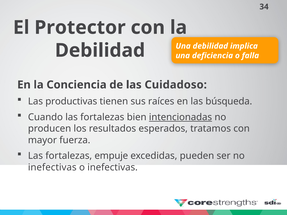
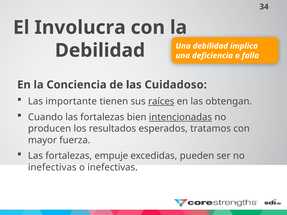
Protector: Protector -> Involucra
productivas: productivas -> importante
raíces underline: none -> present
búsqueda: búsqueda -> obtengan
